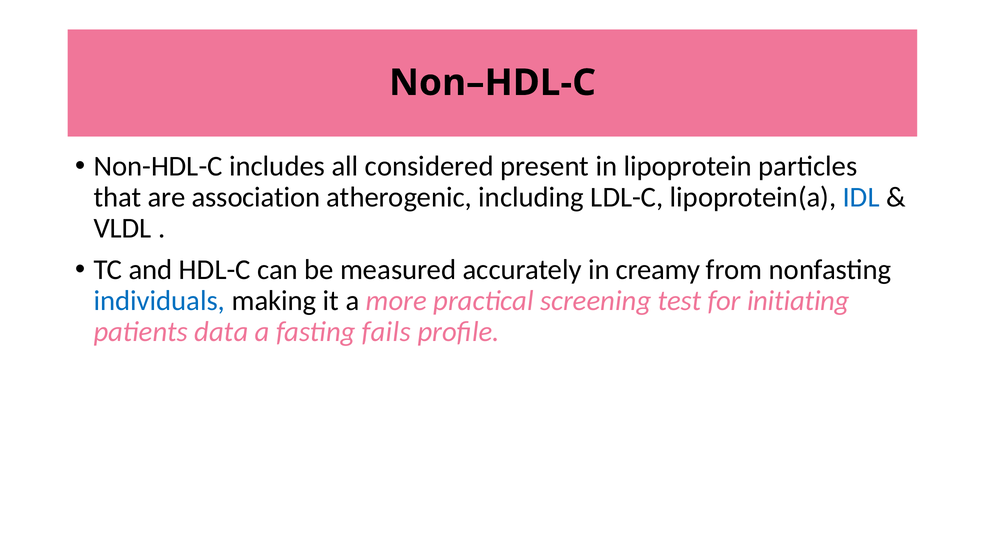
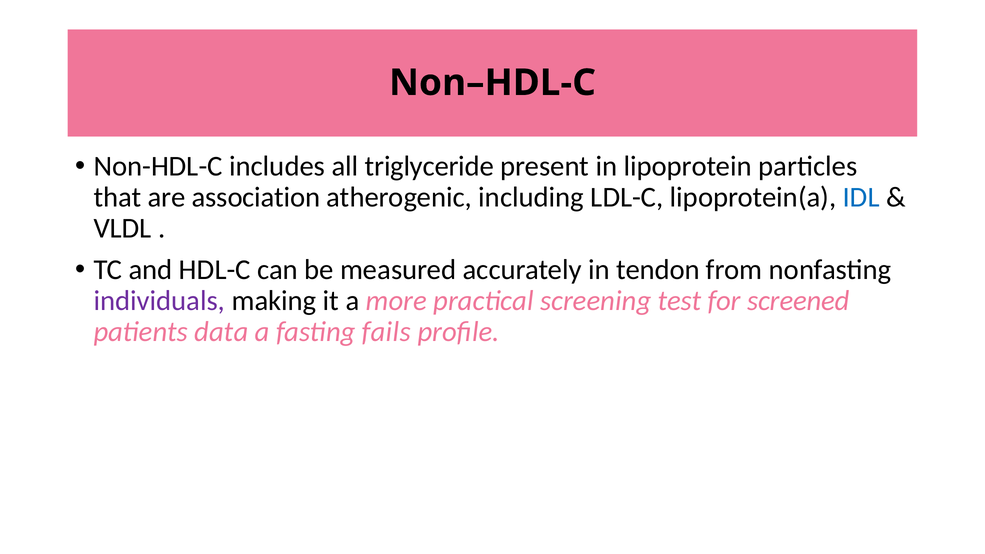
considered: considered -> triglyceride
creamy: creamy -> tendon
individuals colour: blue -> purple
initiating: initiating -> screened
